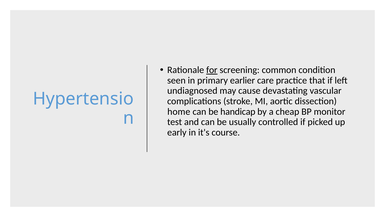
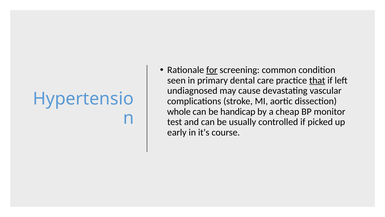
earlier: earlier -> dental
that underline: none -> present
home: home -> whole
